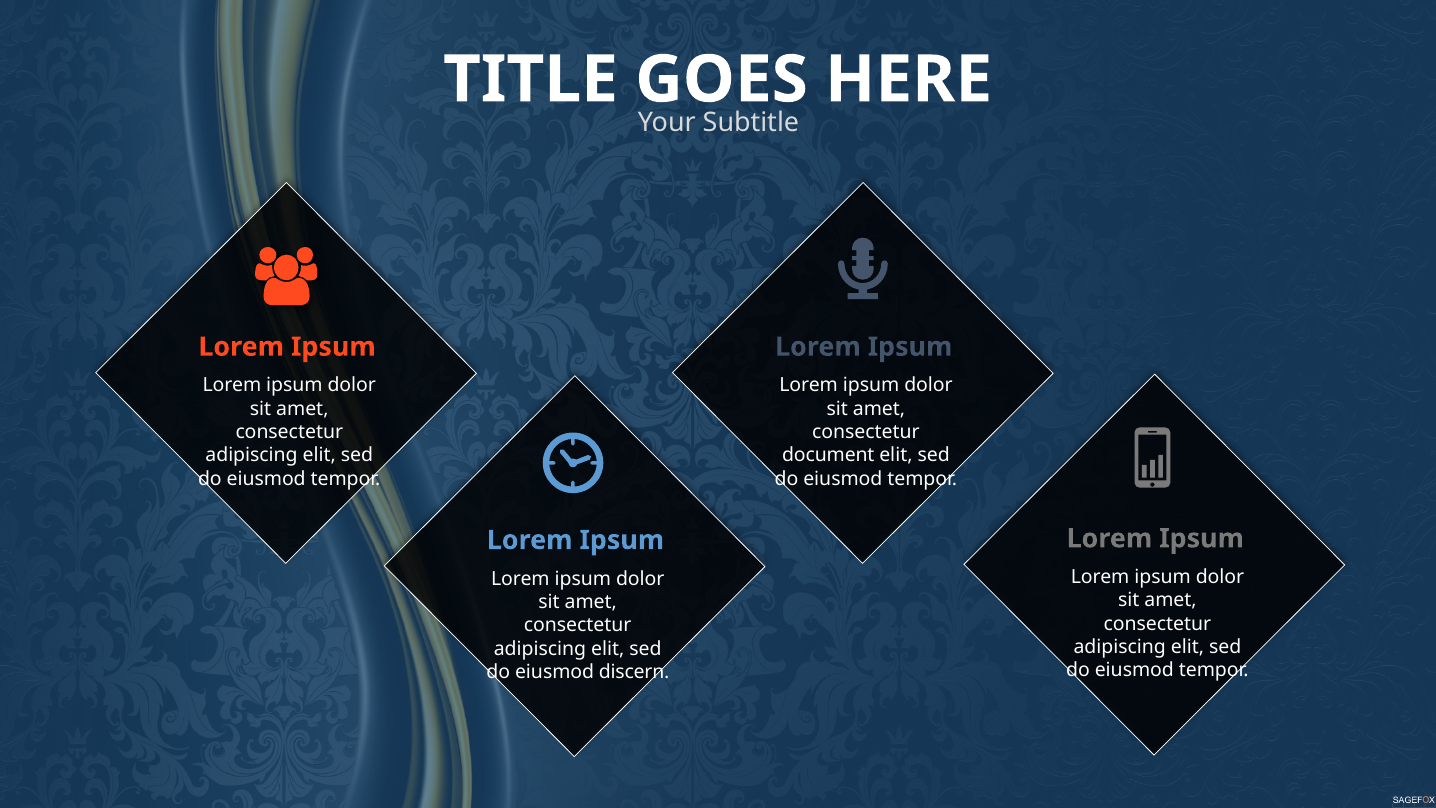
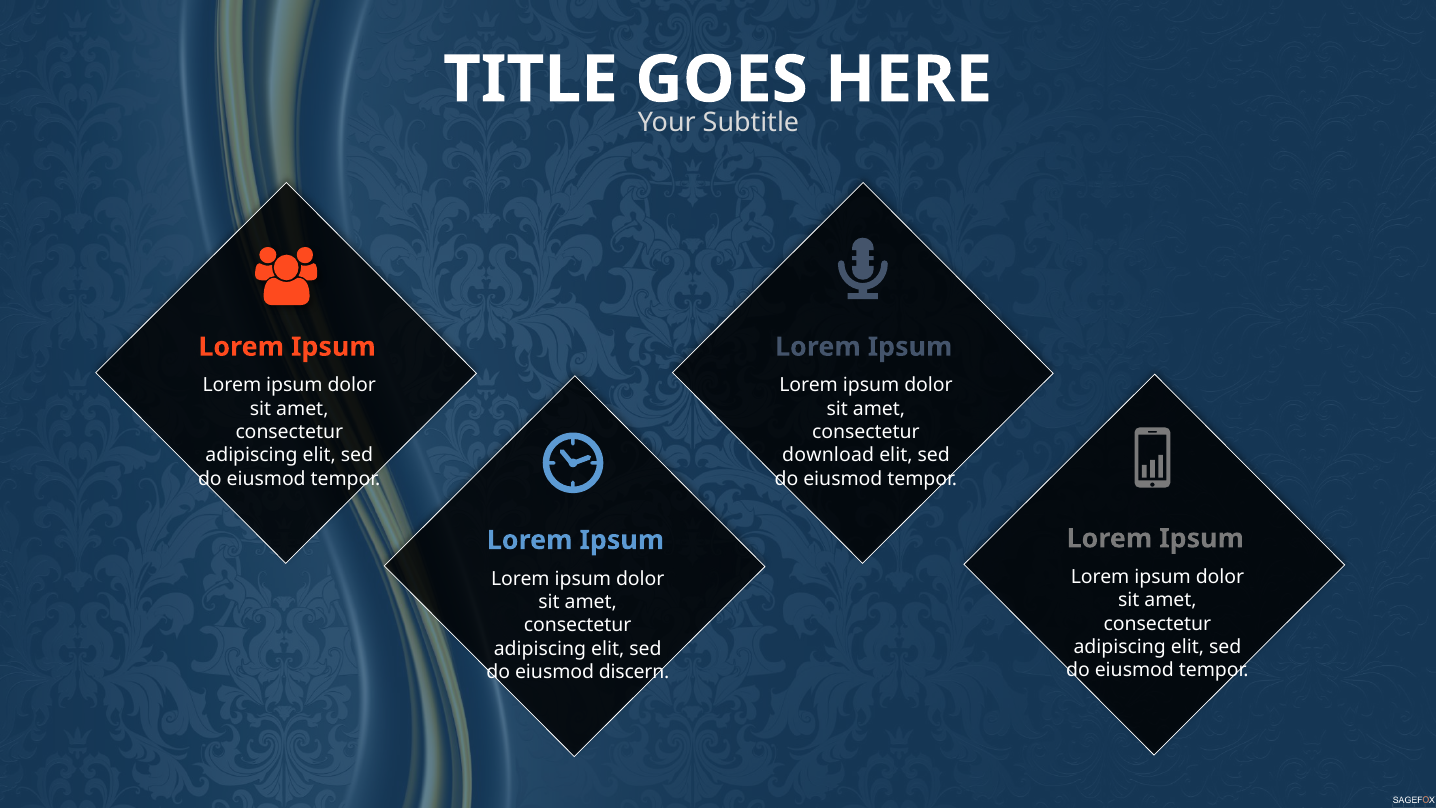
document: document -> download
